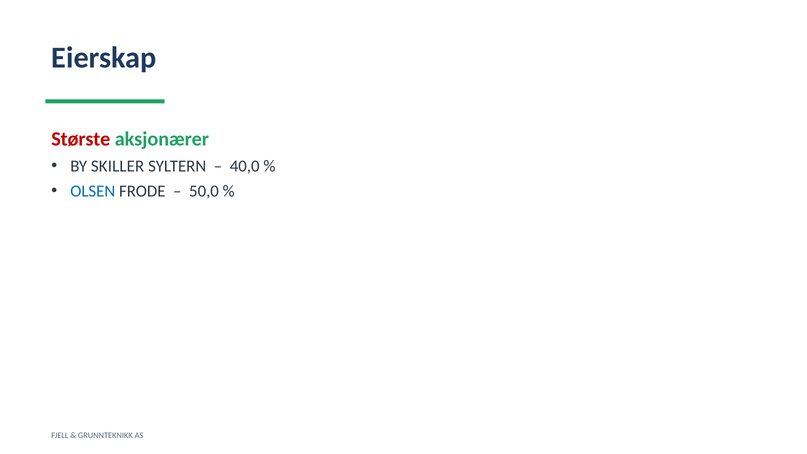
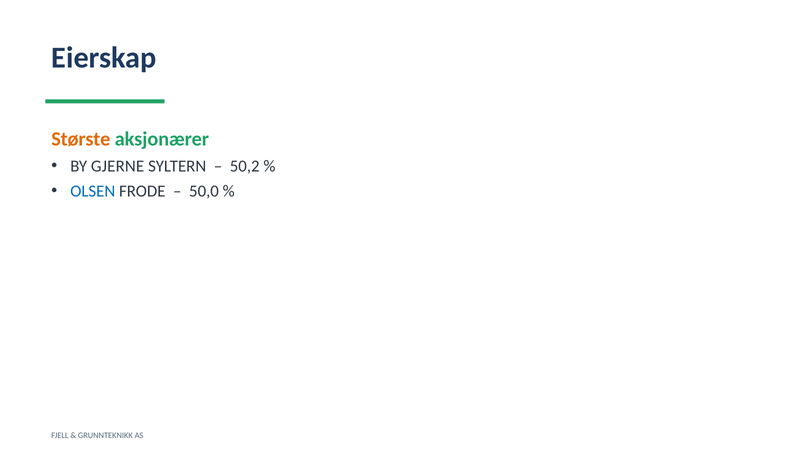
Største colour: red -> orange
SKILLER: SKILLER -> GJERNE
40,0: 40,0 -> 50,2
